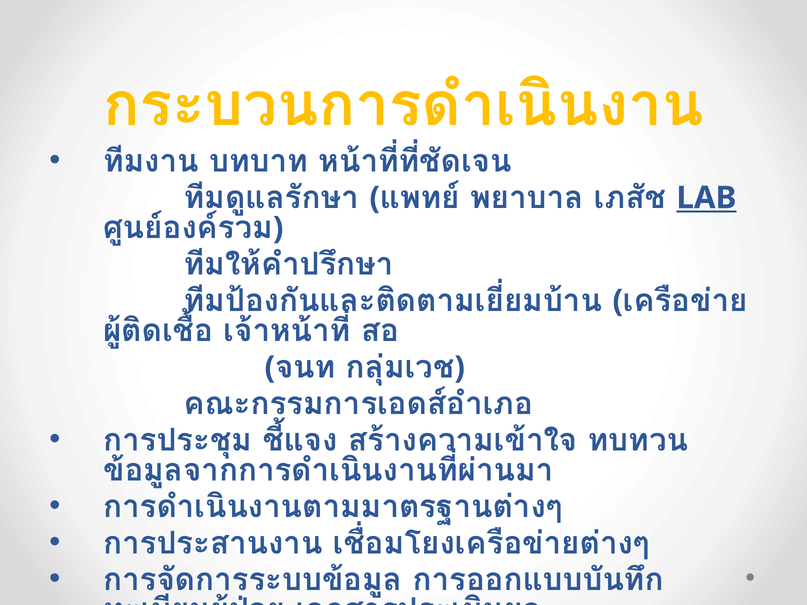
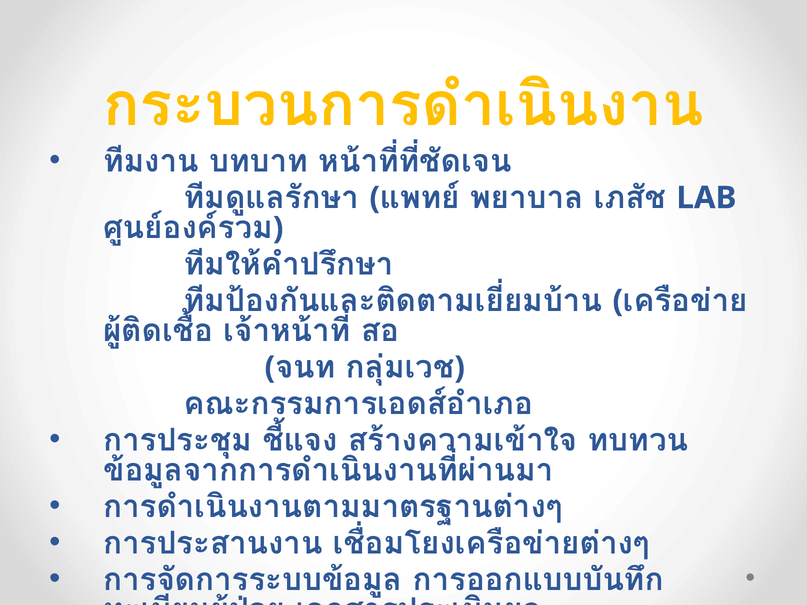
LAB underline: present -> none
